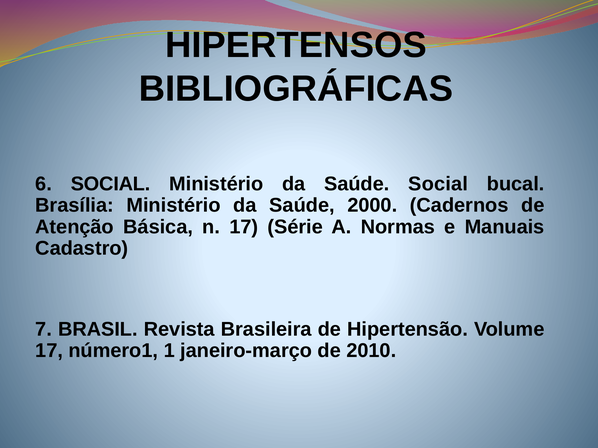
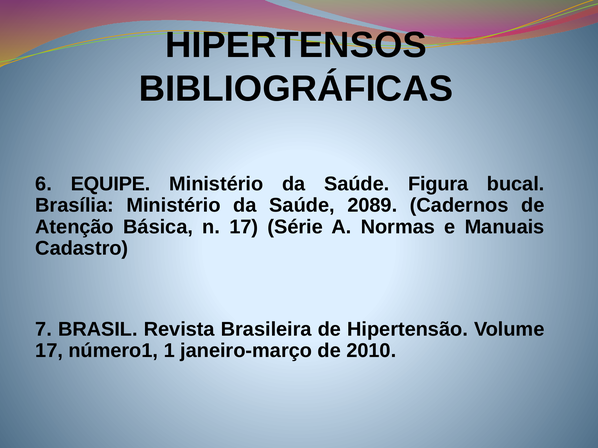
6 SOCIAL: SOCIAL -> EQUIPE
Saúde Social: Social -> Figura
2000: 2000 -> 2089
